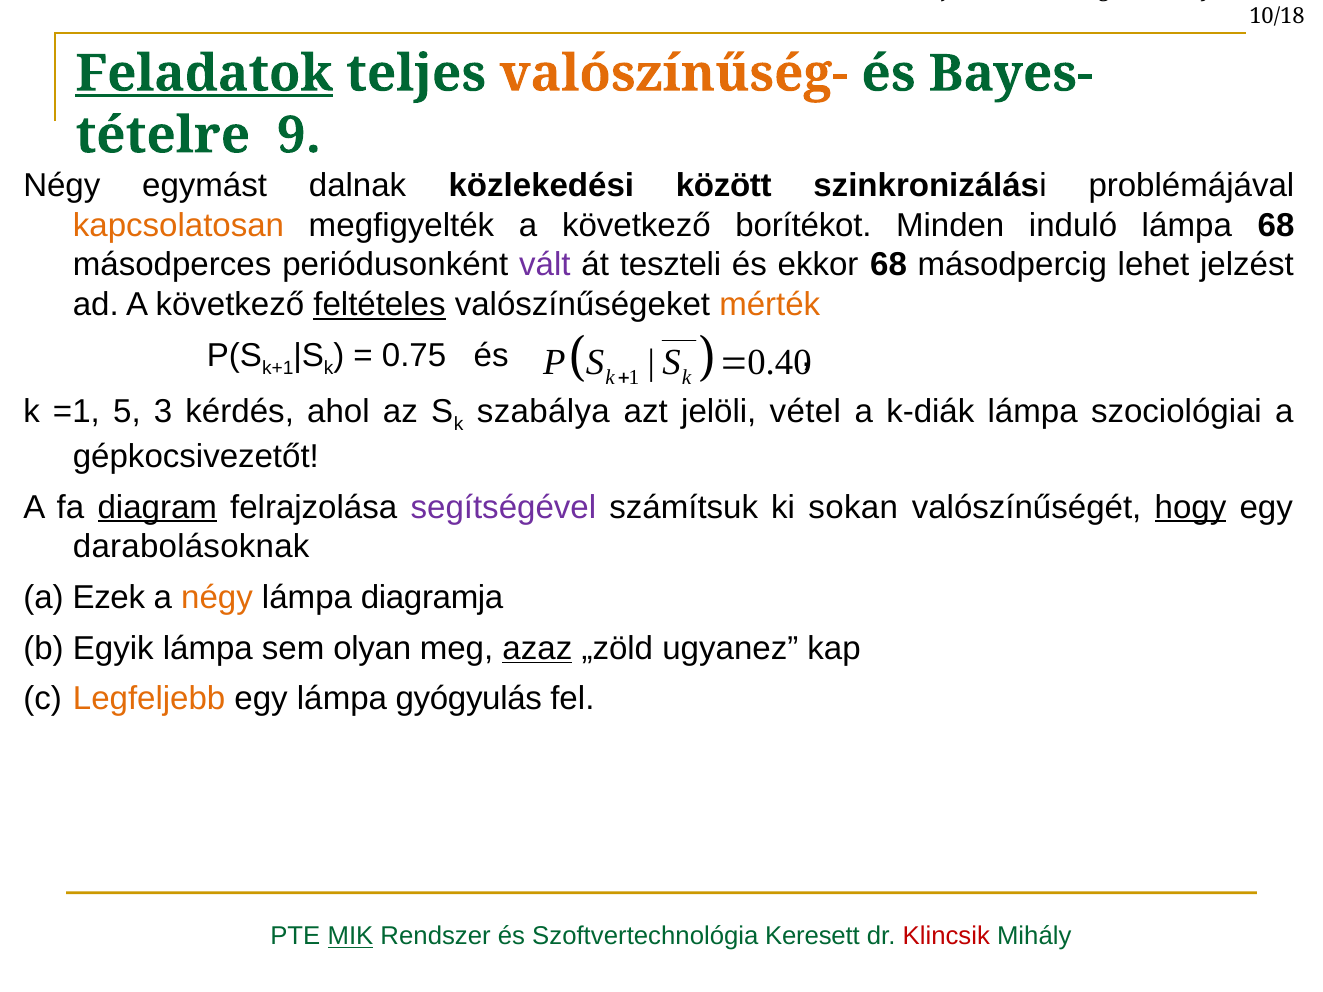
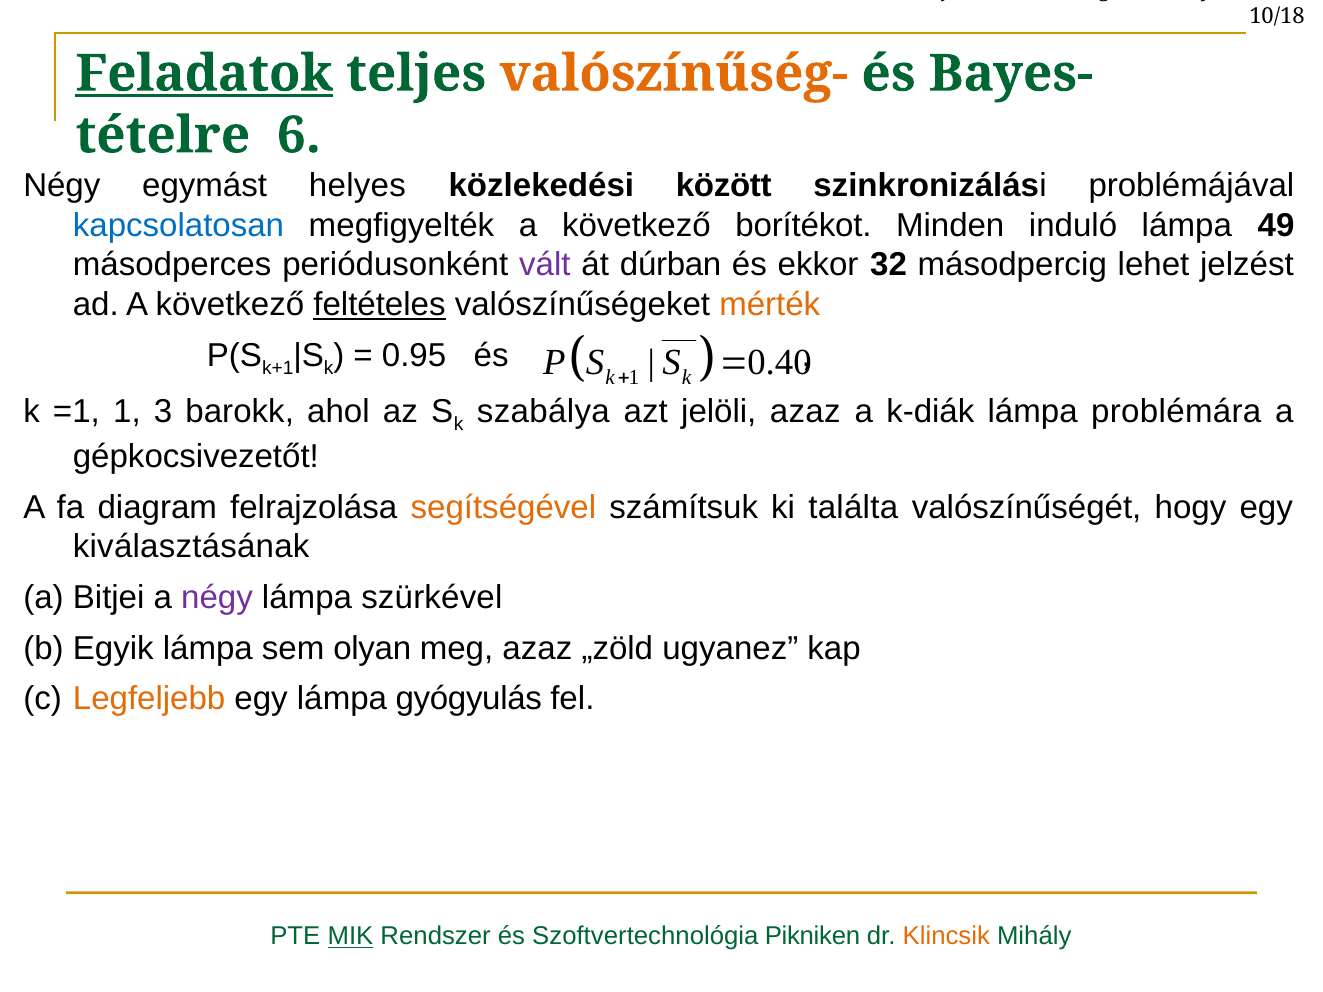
9: 9 -> 6
dalnak: dalnak -> helyes
kapcsolatosan colour: orange -> blue
lámpa 68: 68 -> 49
teszteli: teszteli -> dúrban
ekkor 68: 68 -> 32
0.75: 0.75 -> 0.95
=1 5: 5 -> 1
kérdés: kérdés -> barokk
jelöli vétel: vétel -> azaz
szociológiai: szociológiai -> problémára
diagram underline: present -> none
segítségével colour: purple -> orange
sokan: sokan -> találta
hogy underline: present -> none
darabolásoknak: darabolásoknak -> kiválasztásának
Ezek: Ezek -> Bitjei
négy at (217, 598) colour: orange -> purple
diagramja: diagramja -> szürkével
azaz at (537, 648) underline: present -> none
Keresett: Keresett -> Pikniken
Klincsik colour: red -> orange
